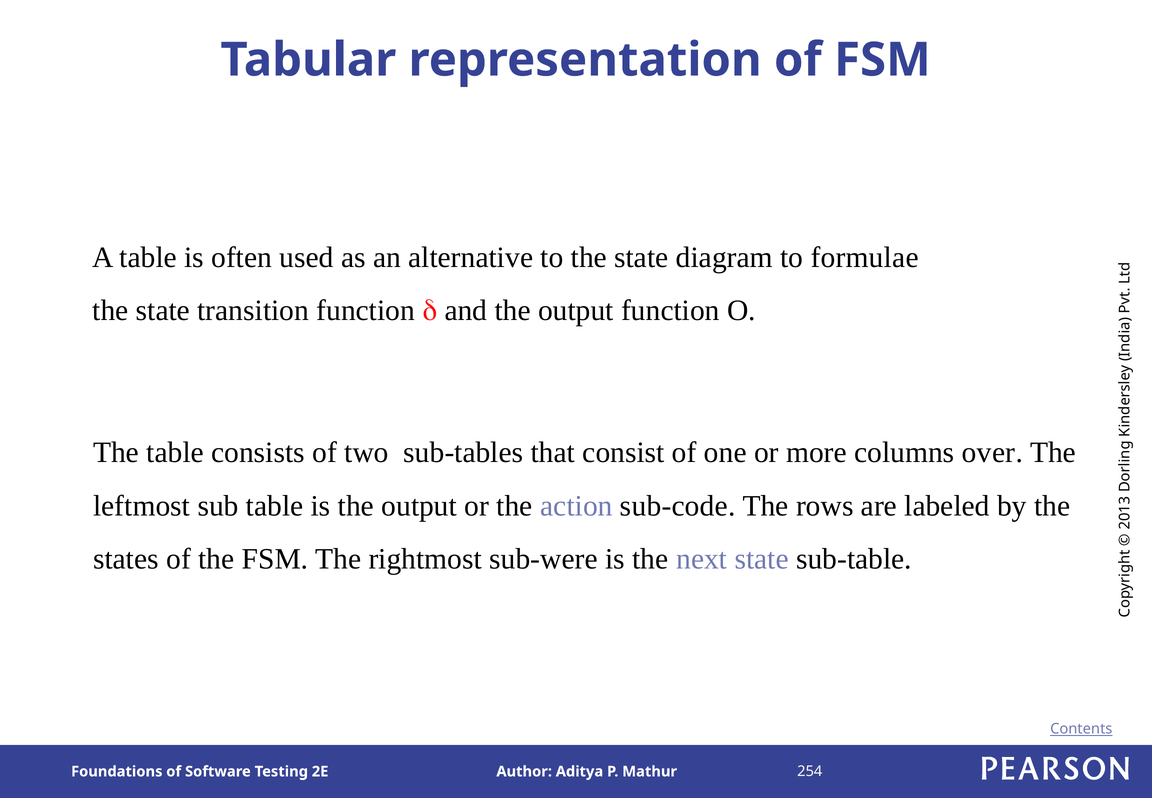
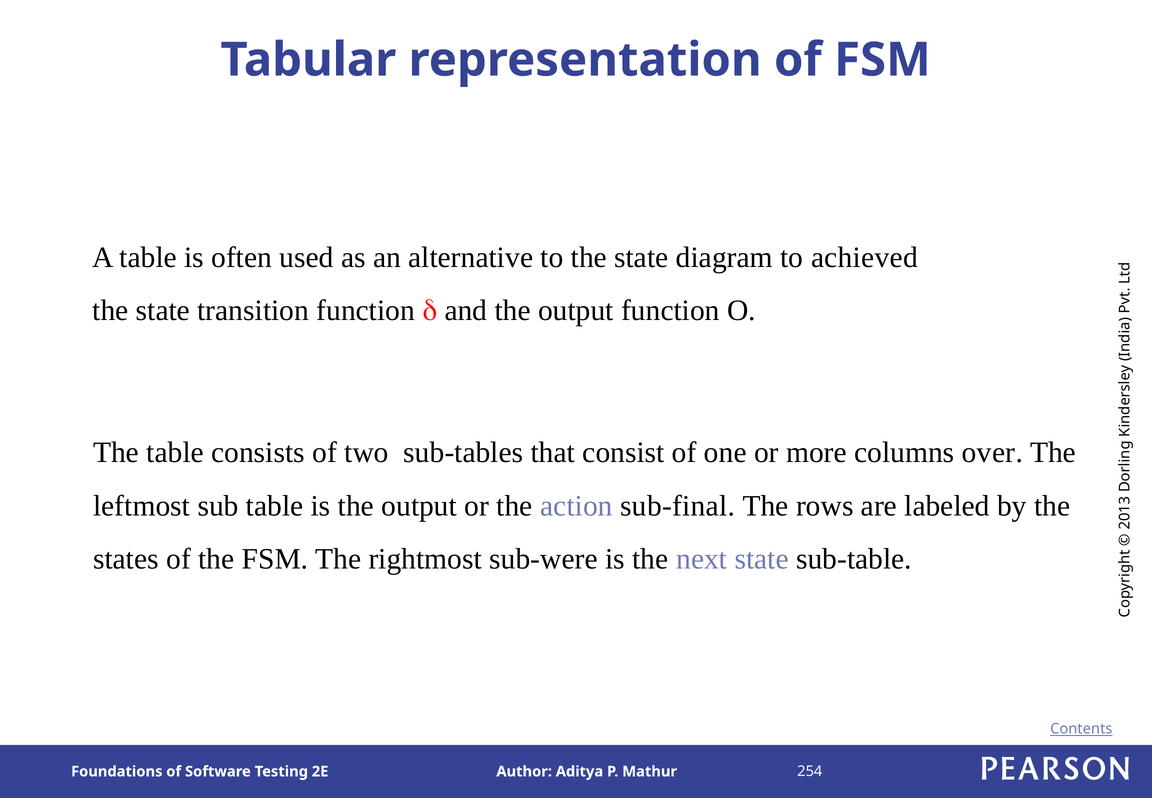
formulae: formulae -> achieved
sub-code: sub-code -> sub-final
